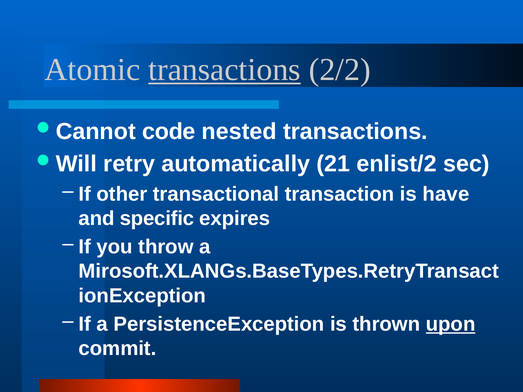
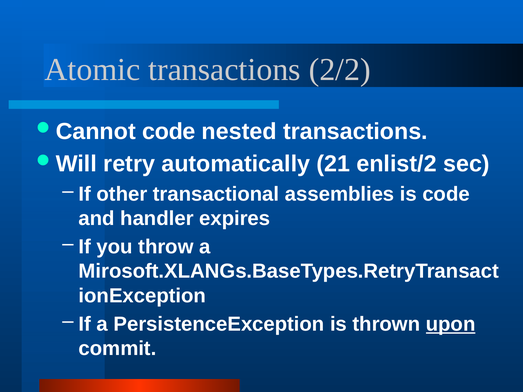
transactions at (224, 70) underline: present -> none
transaction: transaction -> assemblies
is have: have -> code
specific: specific -> handler
